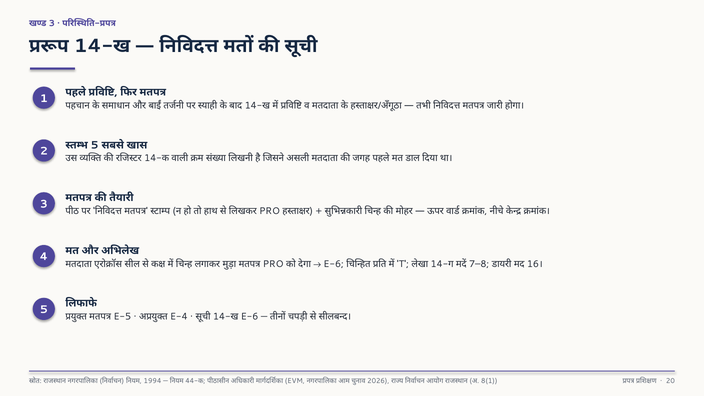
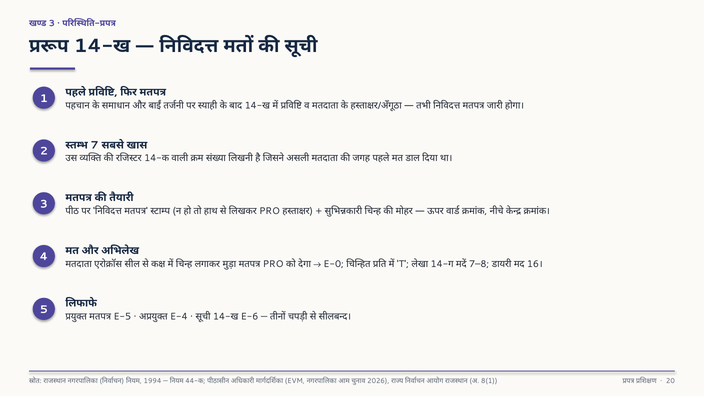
5 at (95, 145): 5 -> 7
E-6 at (334, 264): E-6 -> E-0
